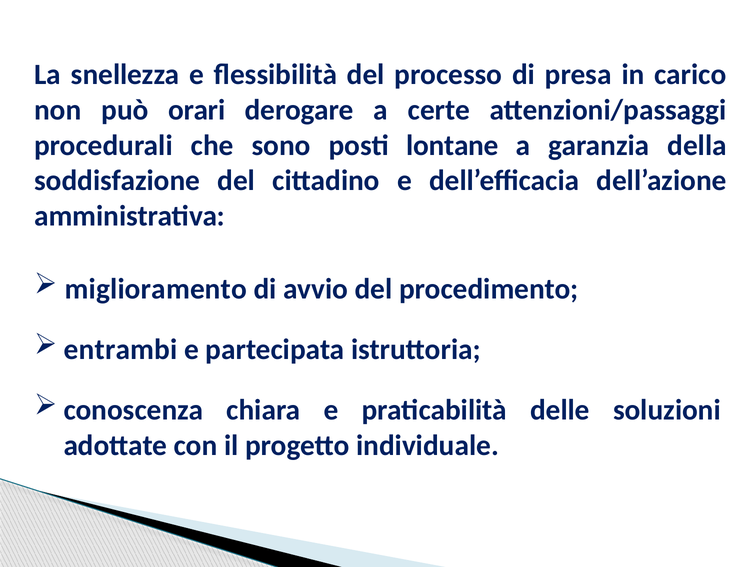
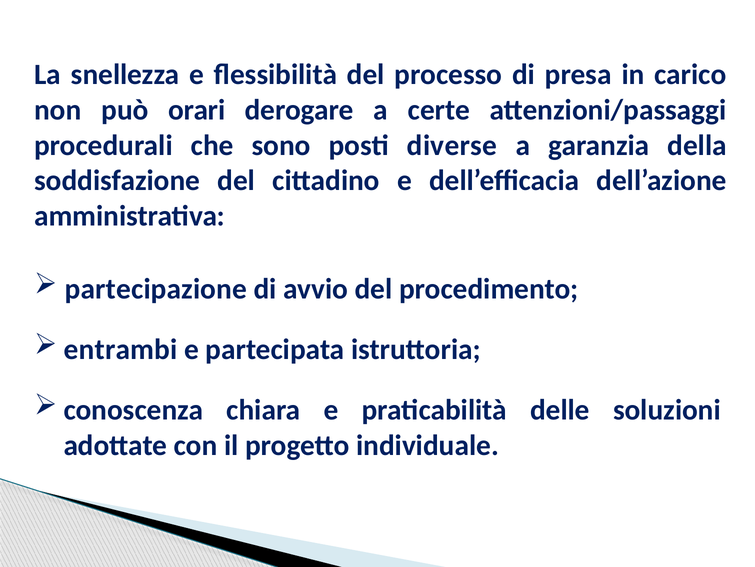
lontane: lontane -> diverse
miglioramento: miglioramento -> partecipazione
